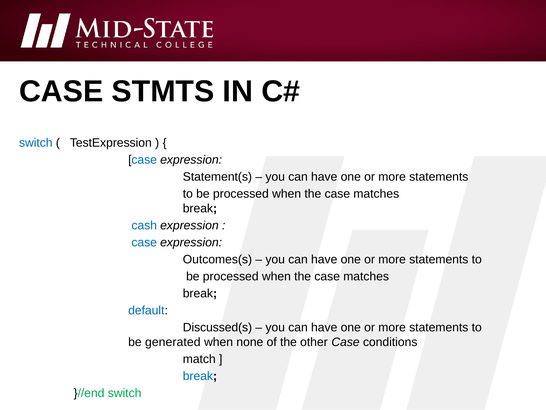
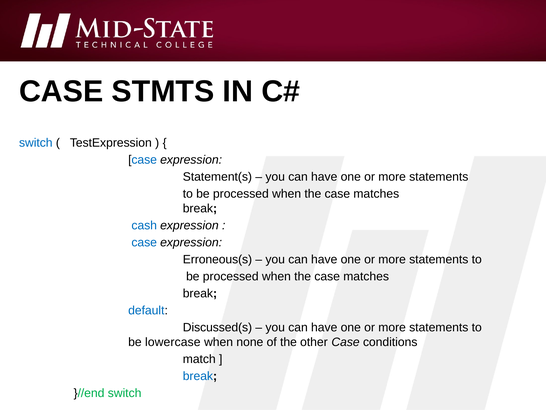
Outcomes(s: Outcomes(s -> Erroneous(s
generated: generated -> lowercase
